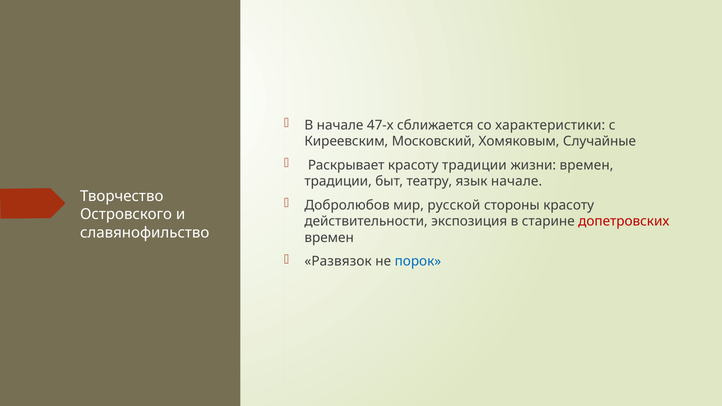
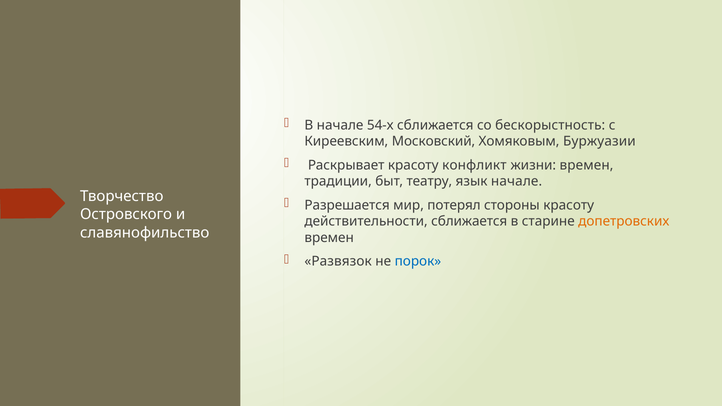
47-х: 47-х -> 54-х
характеристики: характеристики -> бескорыстность
Случайные: Случайные -> Буржуазии
красоту традиции: традиции -> конфликт
Добролюбов: Добролюбов -> Разрешается
русской: русской -> потерял
действительности экспозиция: экспозиция -> сближается
допетровских colour: red -> orange
